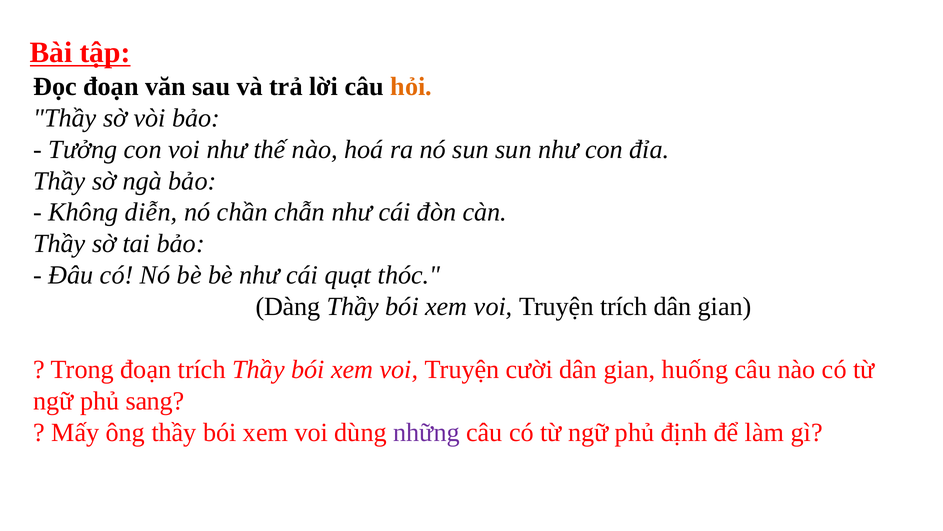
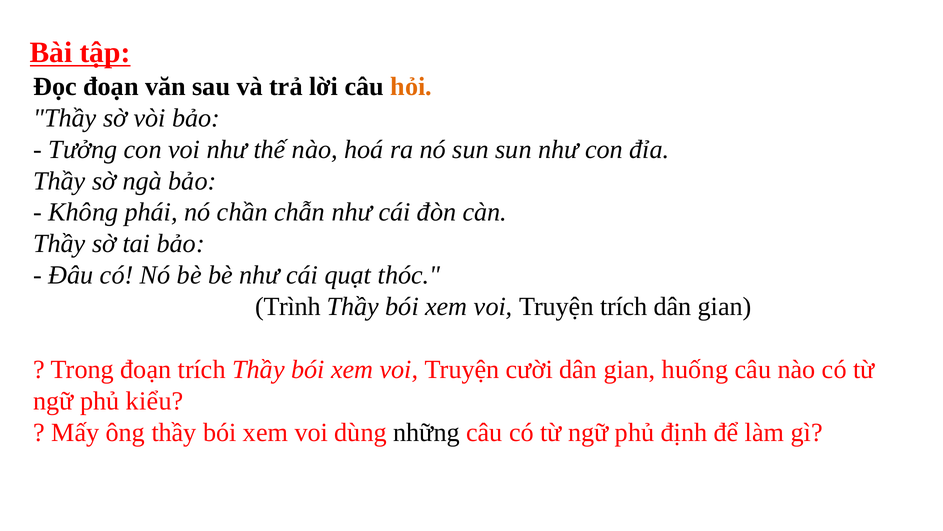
diễn: diễn -> phái
Dàng: Dàng -> Trình
sang: sang -> kiểu
những colour: purple -> black
